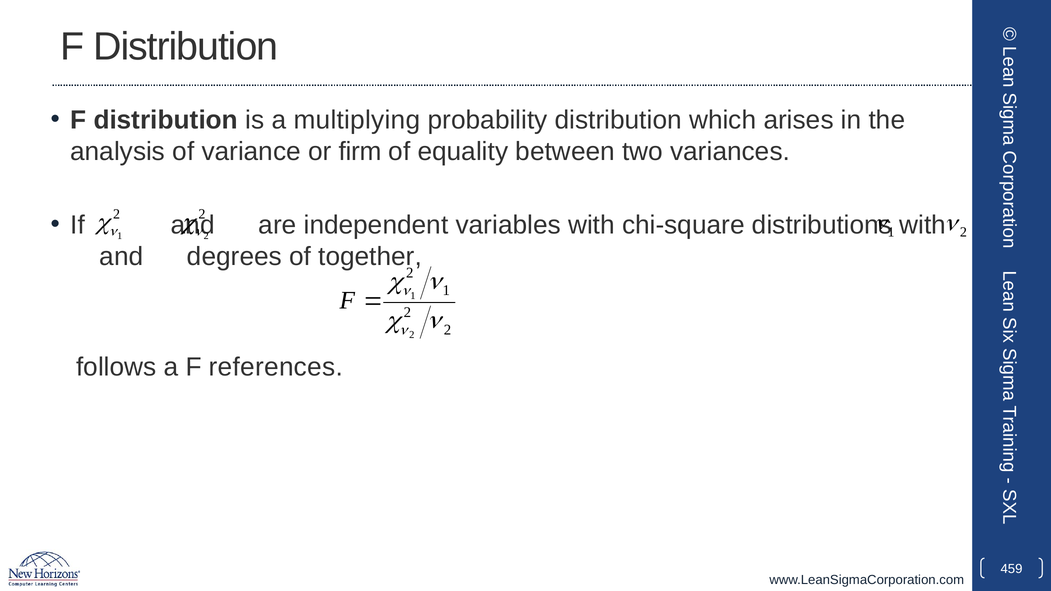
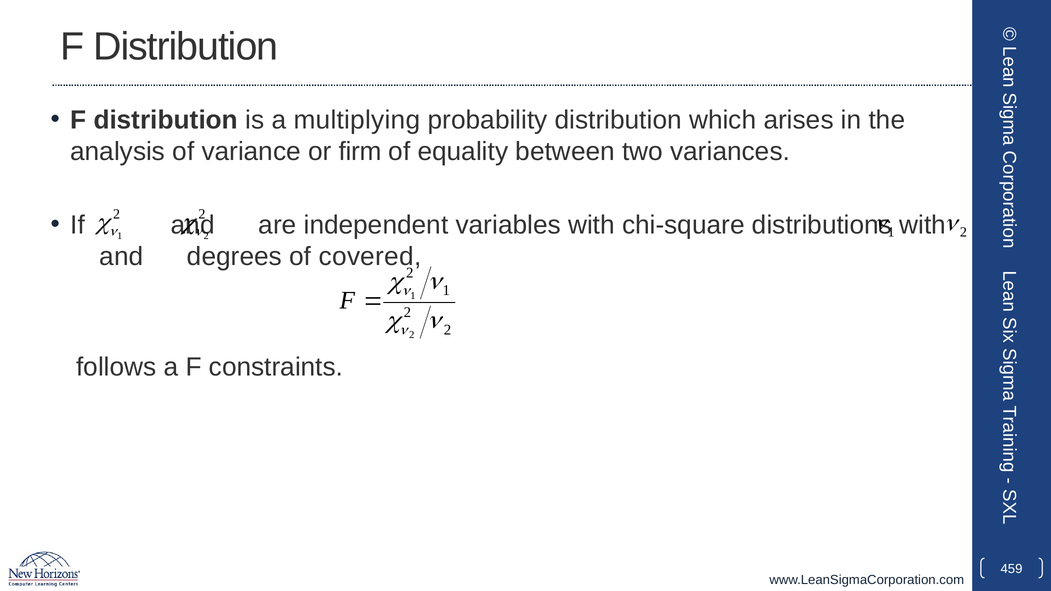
together: together -> covered
references: references -> constraints
